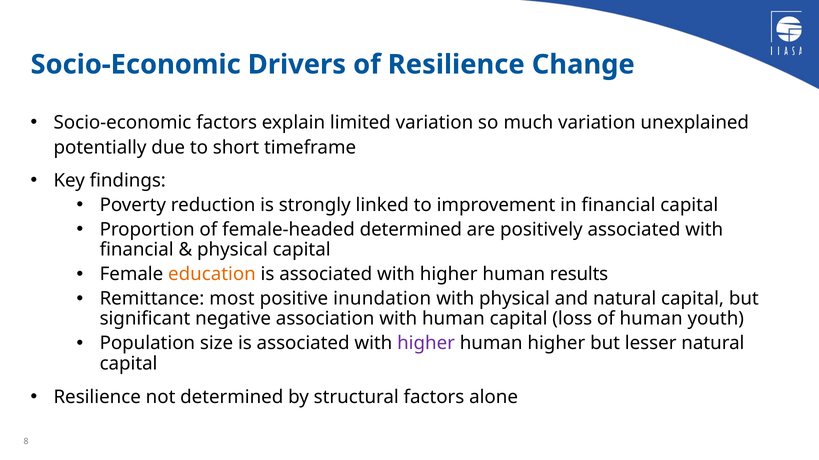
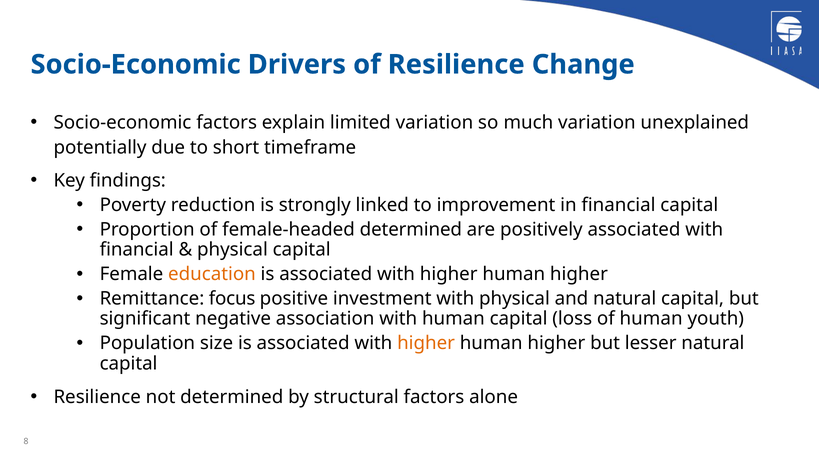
results at (579, 274): results -> higher
most: most -> focus
inundation: inundation -> investment
higher at (426, 344) colour: purple -> orange
